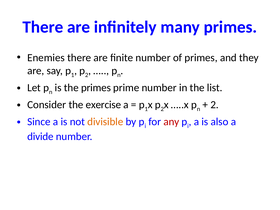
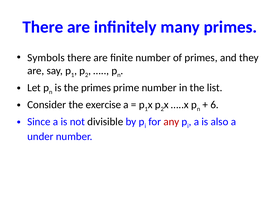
Enemies: Enemies -> Symbols
2 at (215, 105): 2 -> 6
divisible colour: orange -> black
divide: divide -> under
